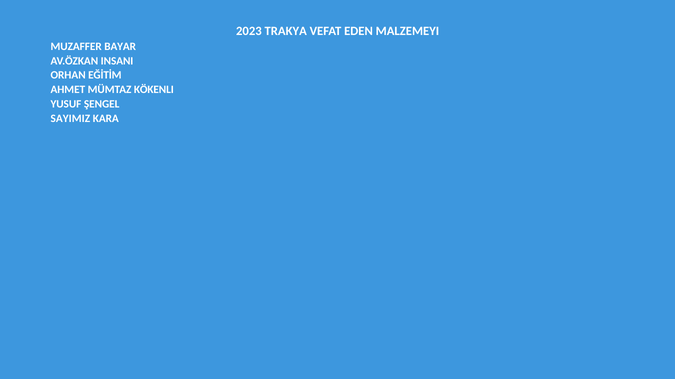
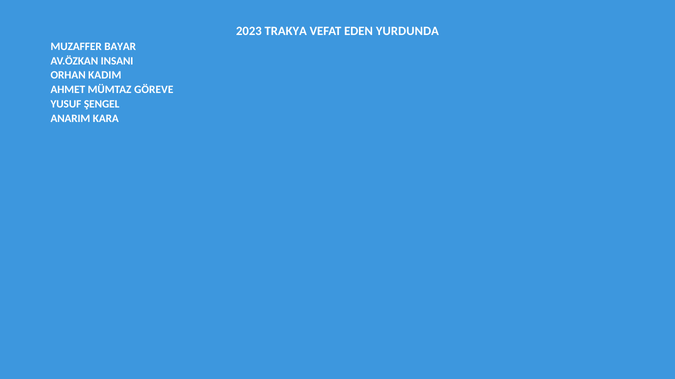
MALZEMEYI: MALZEMEYI -> YURDUNDA
EĞİTİM: EĞİTİM -> KADIM
KÖKENLI: KÖKENLI -> GÖREVE
SAYIMIZ: SAYIMIZ -> ANARIM
